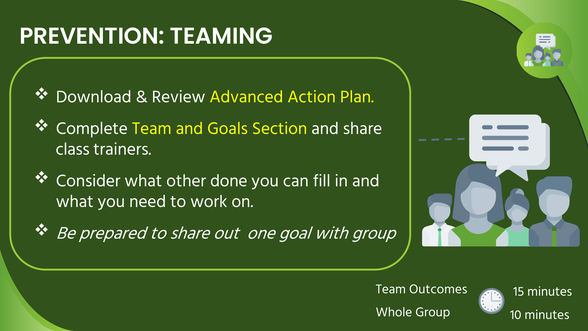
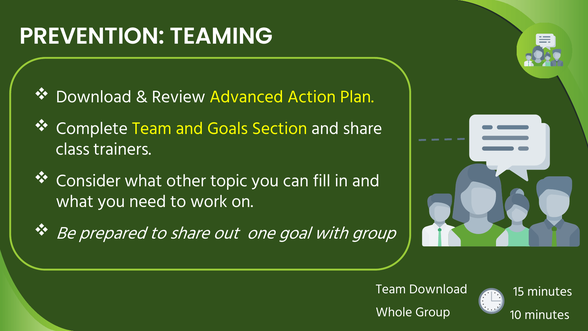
done: done -> topic
Team Outcomes: Outcomes -> Download
